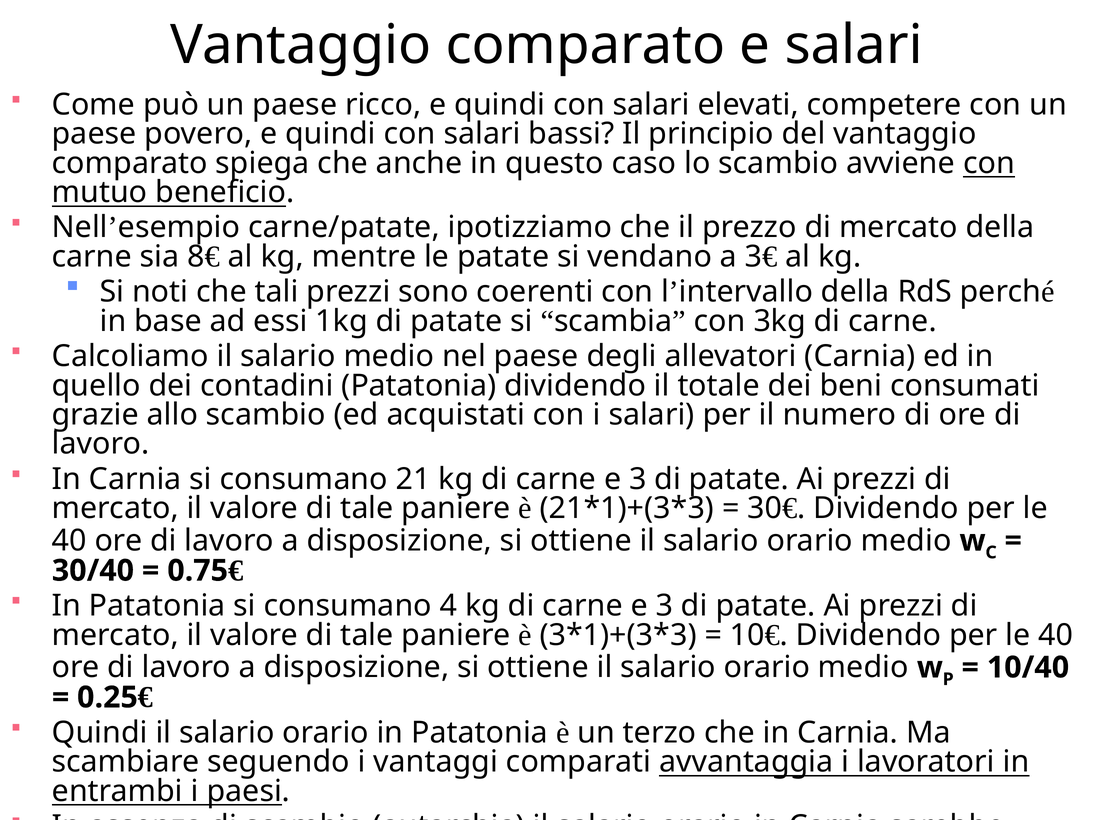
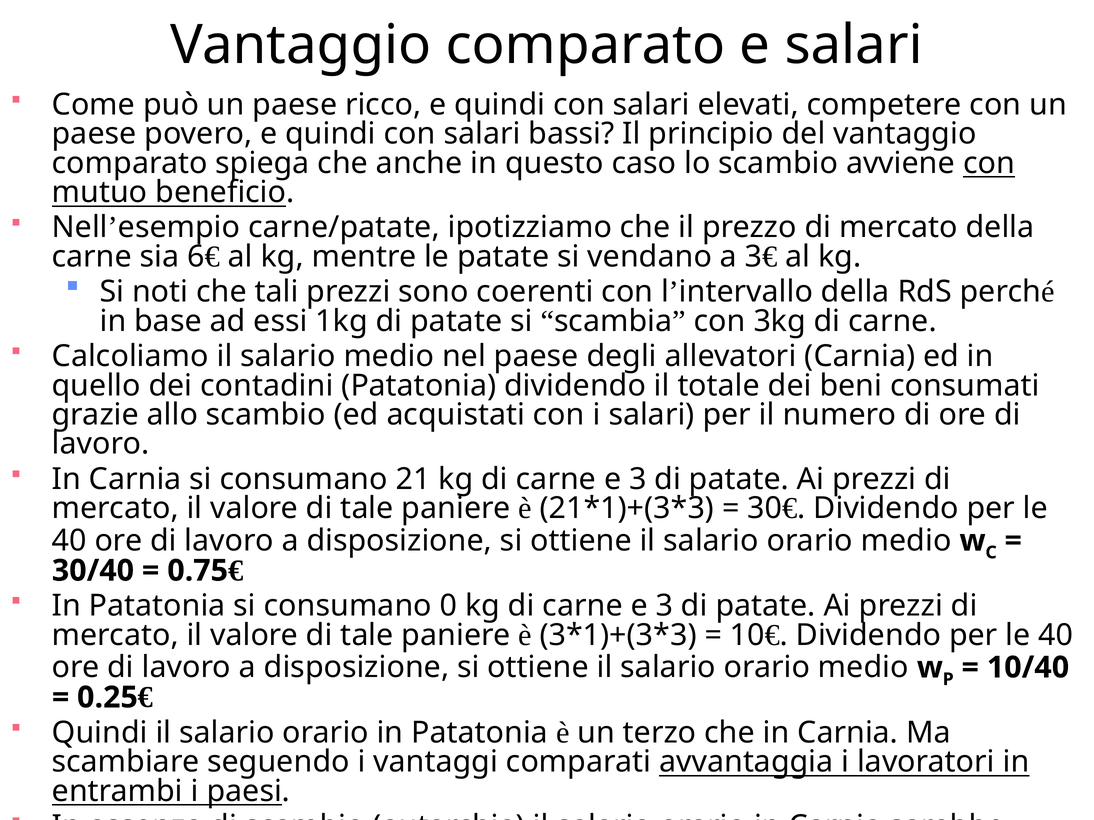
8: 8 -> 6
4: 4 -> 0
